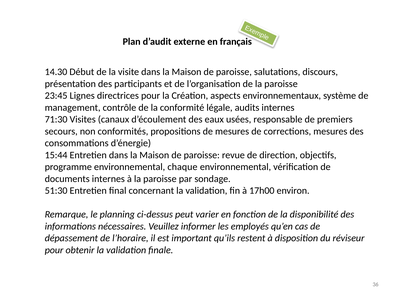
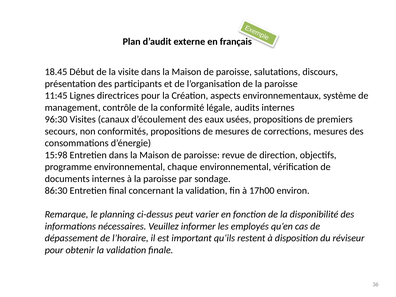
14.30: 14.30 -> 18.45
23:45: 23:45 -> 11:45
71:30: 71:30 -> 96:30
usées responsable: responsable -> propositions
15:44: 15:44 -> 15:98
51:30: 51:30 -> 86:30
